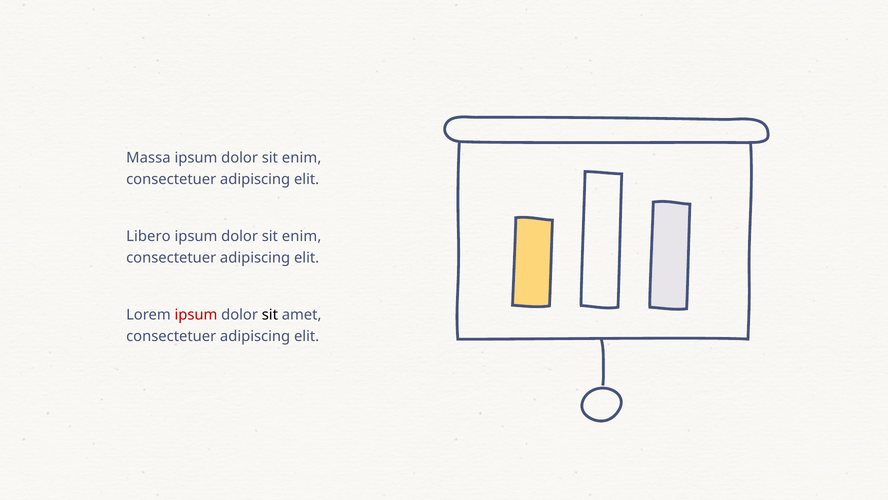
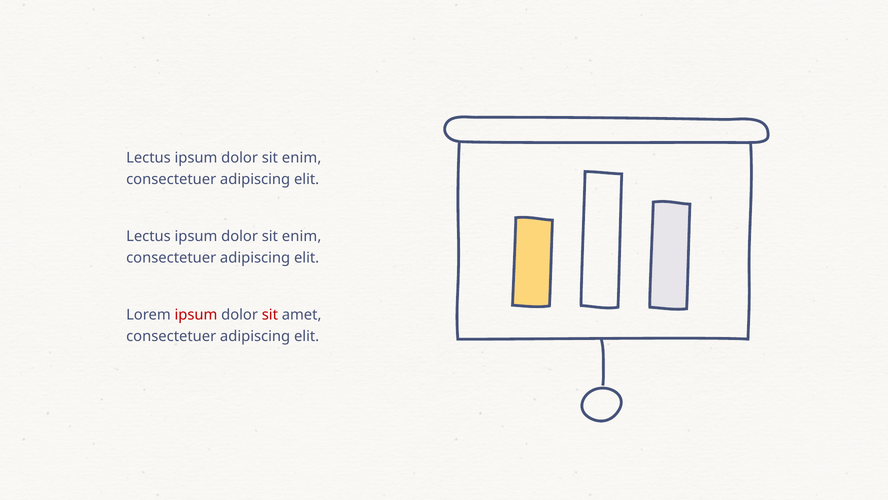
Massa at (148, 158): Massa -> Lectus
Libero at (148, 236): Libero -> Lectus
sit at (270, 315) colour: black -> red
